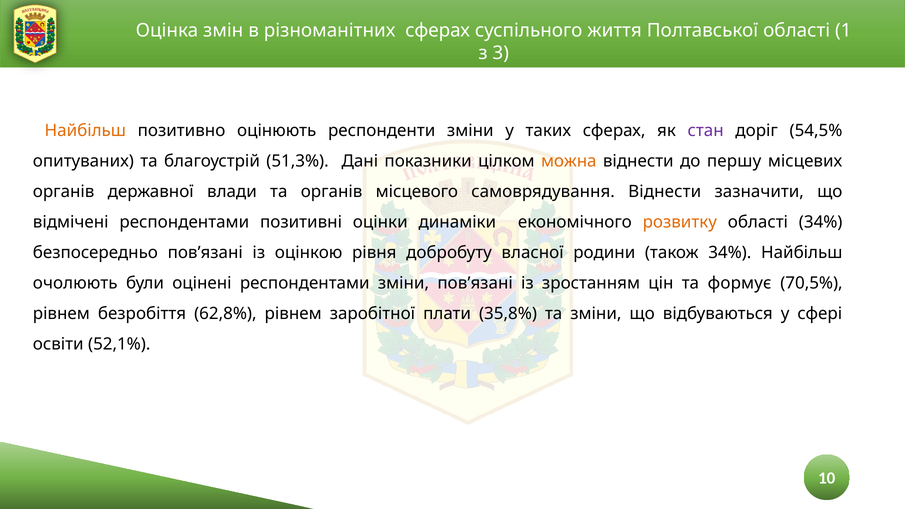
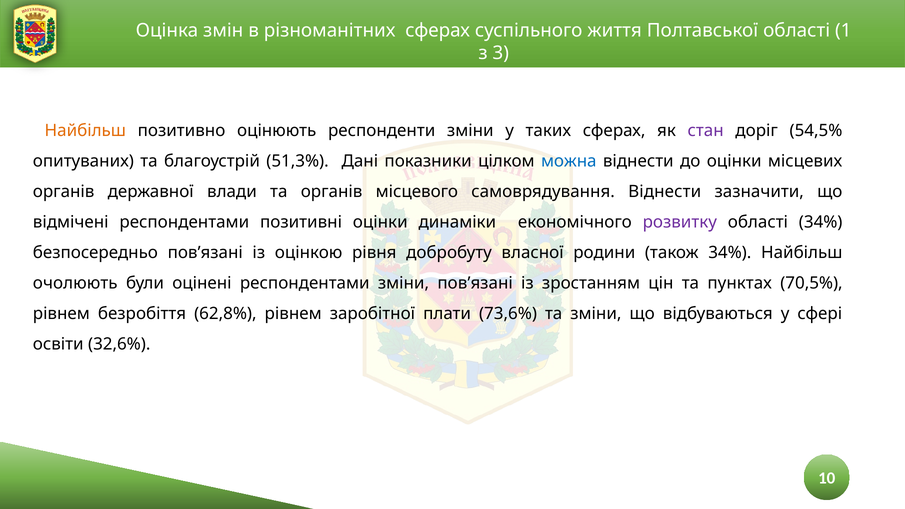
можна colour: orange -> blue
до першу: першу -> оцінки
розвитку colour: orange -> purple
формує: формує -> пунктах
35,8%: 35,8% -> 73,6%
52,1%: 52,1% -> 32,6%
